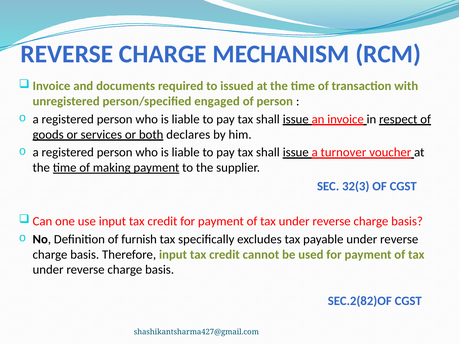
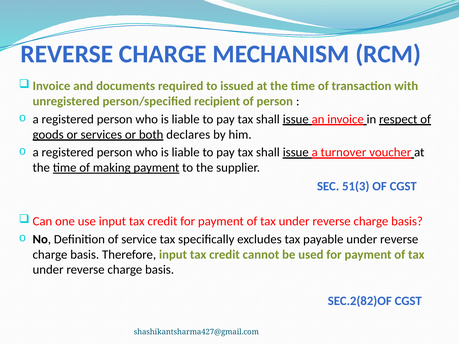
engaged: engaged -> recipient
32(3: 32(3 -> 51(3
furnish: furnish -> service
